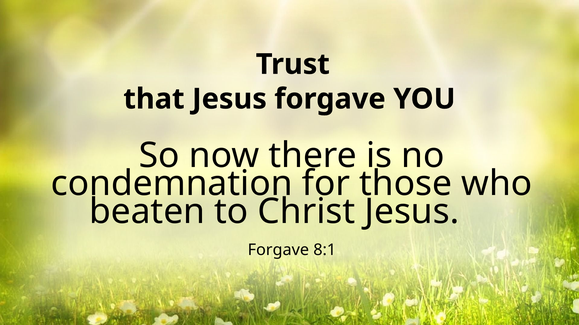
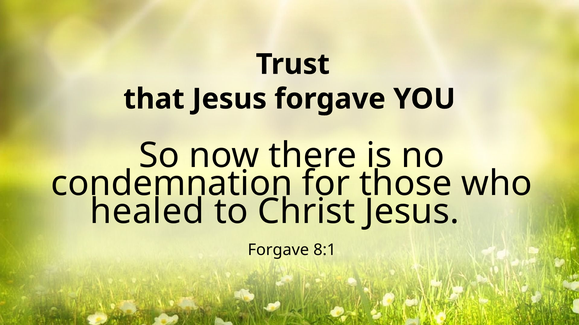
beaten: beaten -> healed
